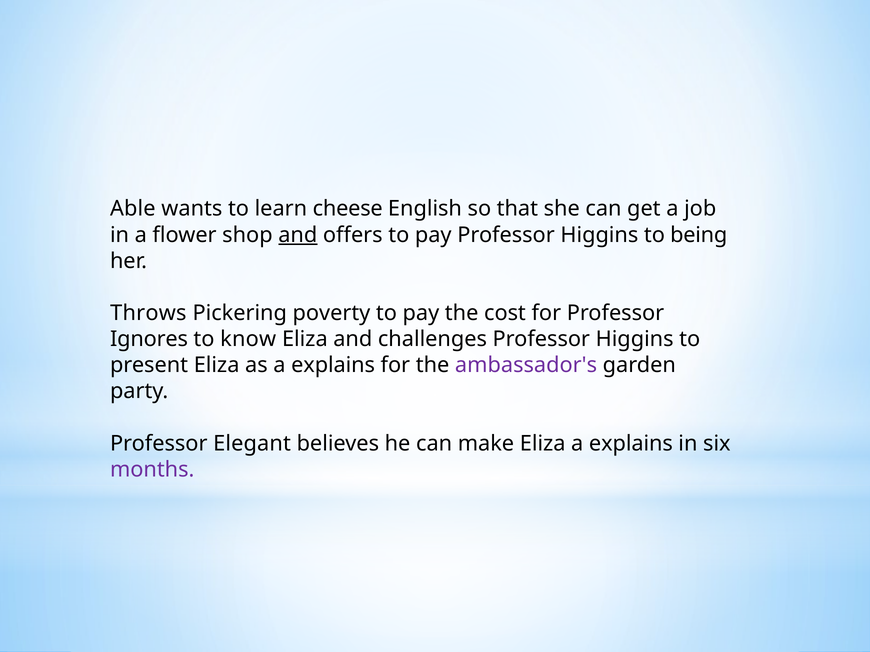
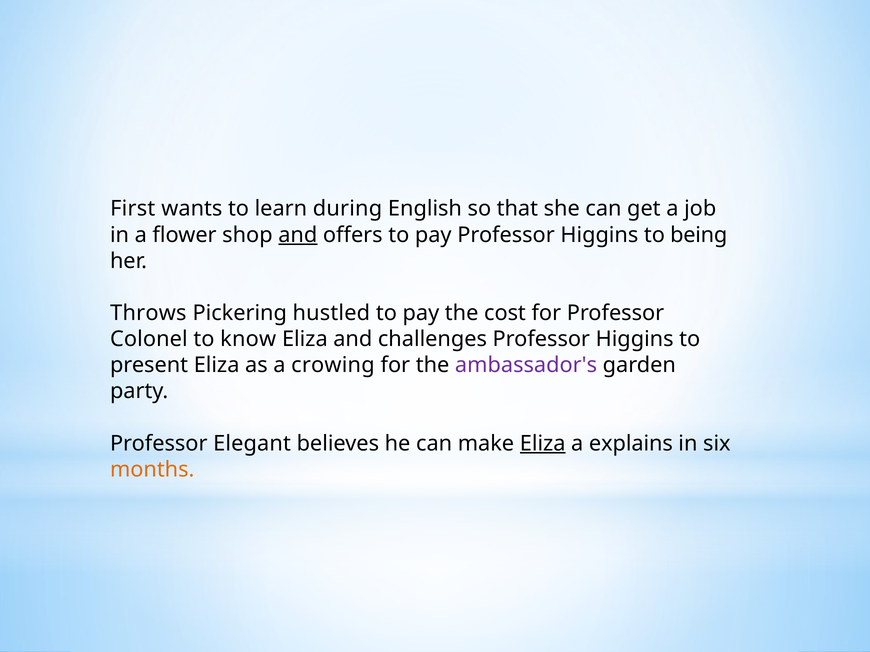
Able: Able -> First
cheese: cheese -> during
poverty: poverty -> hustled
Ignores: Ignores -> Colonel
as a explains: explains -> crowing
Eliza at (543, 444) underline: none -> present
months colour: purple -> orange
